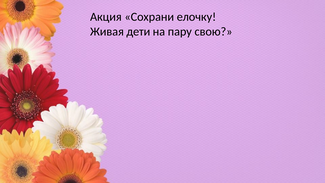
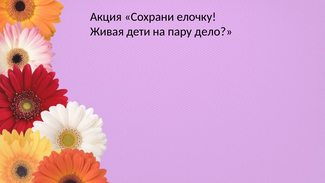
свою: свою -> дело
